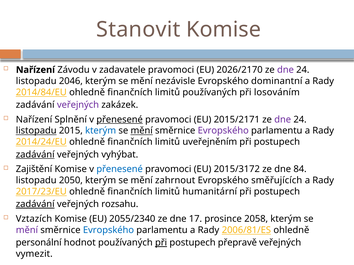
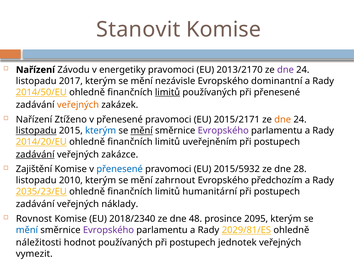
zadavatele: zadavatele -> energetiky
2026/2170: 2026/2170 -> 2013/2170
2046: 2046 -> 2017
2014/84/EU: 2014/84/EU -> 2014/50/EU
limitů at (167, 92) underline: none -> present
při losováním: losováním -> přenesené
veřejných at (78, 105) colour: purple -> orange
Splnění: Splnění -> Ztíženo
přenesené at (120, 120) underline: present -> none
dne at (283, 120) colour: purple -> orange
2014/24/EU: 2014/24/EU -> 2014/20/EU
vyhýbat: vyhýbat -> zakázce
2015/3172: 2015/3172 -> 2015/5932
84: 84 -> 28
2050: 2050 -> 2010
směřujících: směřujících -> předchozím
2017/23/EU: 2017/23/EU -> 2035/23/EU
zadávání at (35, 205) underline: present -> none
rozsahu: rozsahu -> náklady
Vztazích: Vztazích -> Rovnost
2055/2340: 2055/2340 -> 2018/2340
17: 17 -> 48
2058: 2058 -> 2095
mění at (27, 230) colour: purple -> blue
Evropského at (108, 230) colour: blue -> purple
2006/81/ES: 2006/81/ES -> 2029/81/ES
personální: personální -> náležitosti
při at (161, 243) underline: present -> none
přepravě: přepravě -> jednotek
